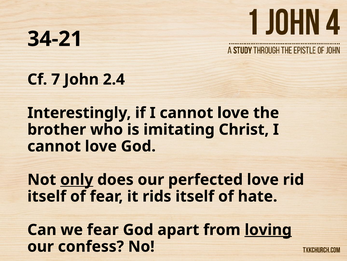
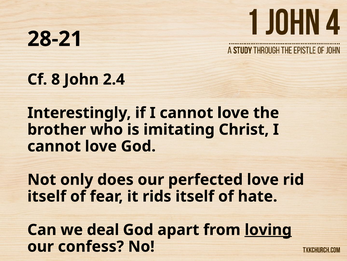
34-21: 34-21 -> 28-21
7: 7 -> 8
only underline: present -> none
we fear: fear -> deal
